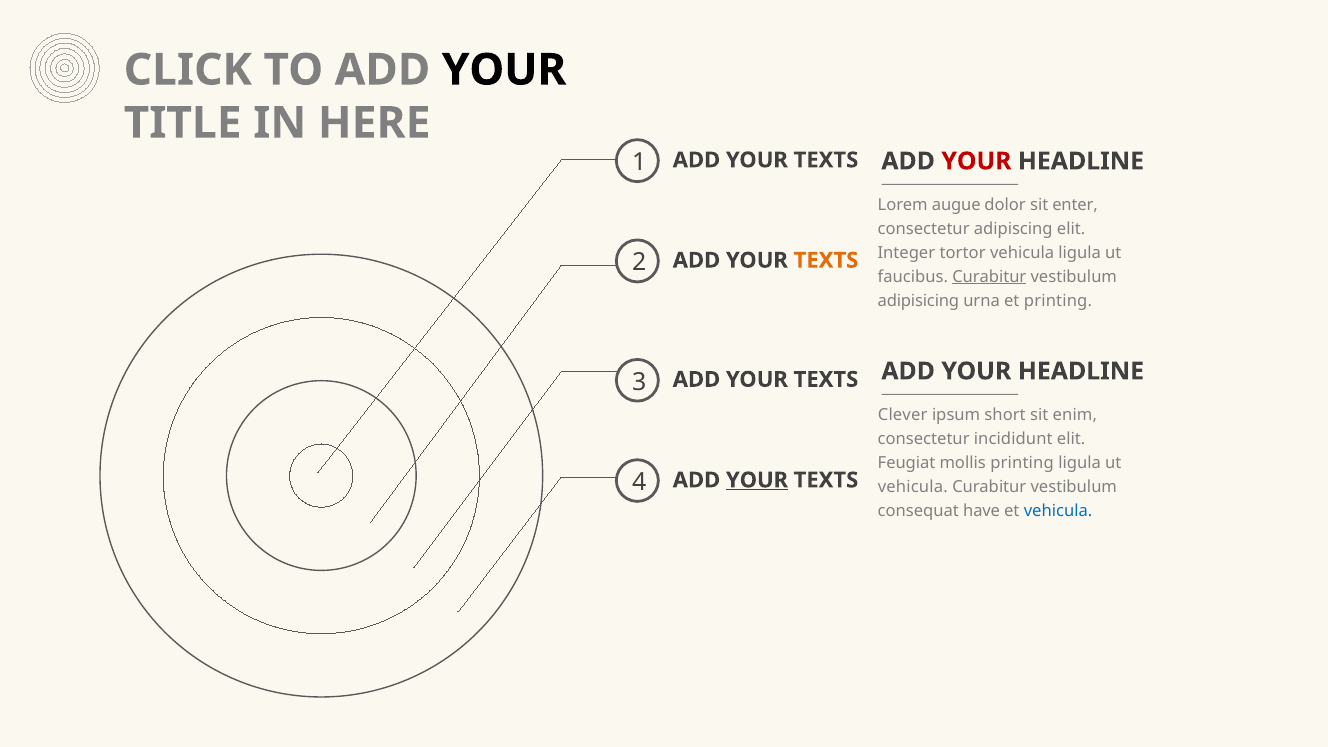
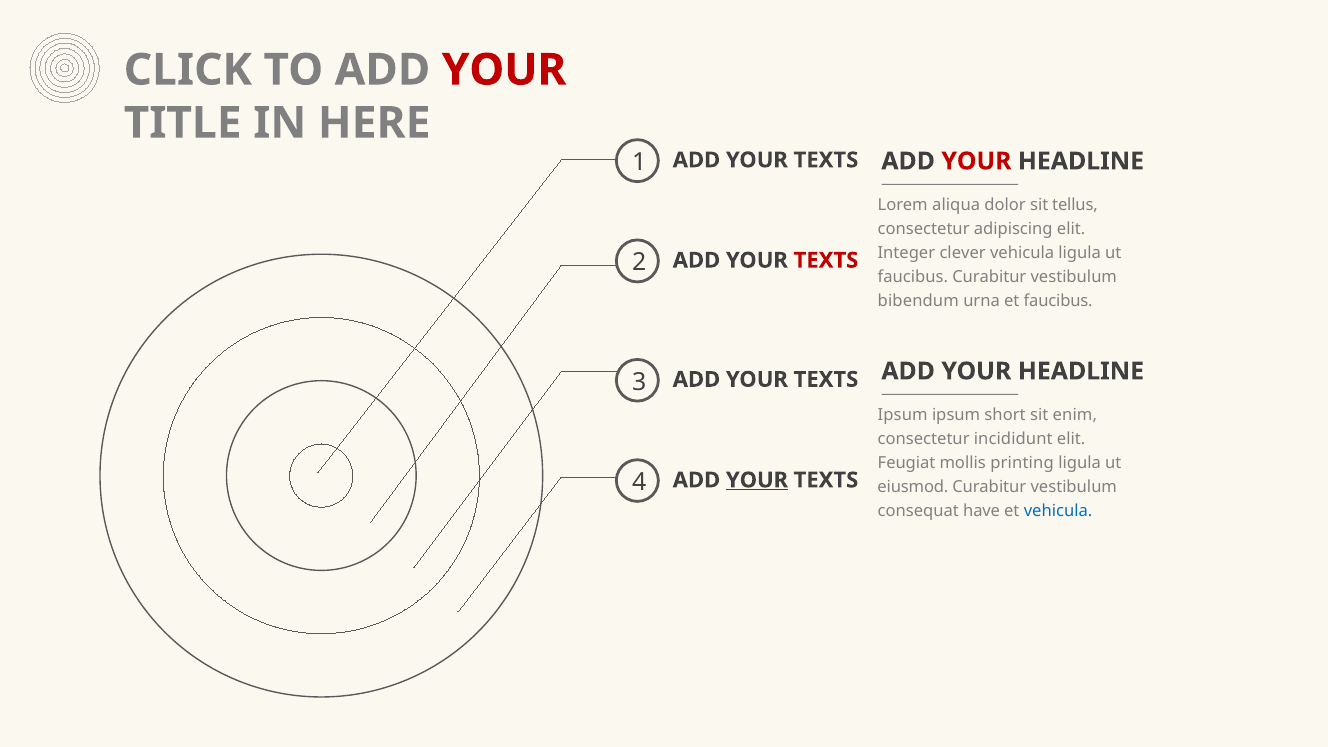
YOUR at (504, 70) colour: black -> red
augue: augue -> aliqua
enter: enter -> tellus
tortor: tortor -> clever
TEXTS at (826, 260) colour: orange -> red
Curabitur at (989, 277) underline: present -> none
adipisicing: adipisicing -> bibendum
et printing: printing -> faucibus
Clever at (903, 415): Clever -> Ipsum
vehicula at (913, 487): vehicula -> eiusmod
